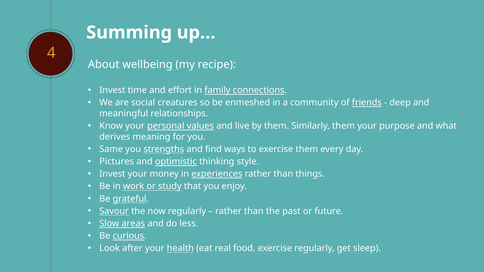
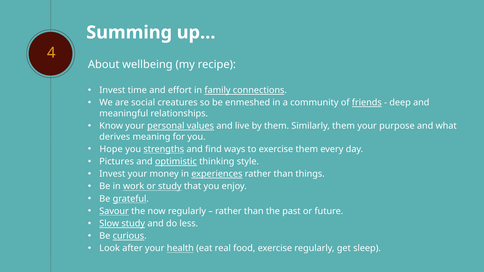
Same: Same -> Hope
Slow areas: areas -> study
